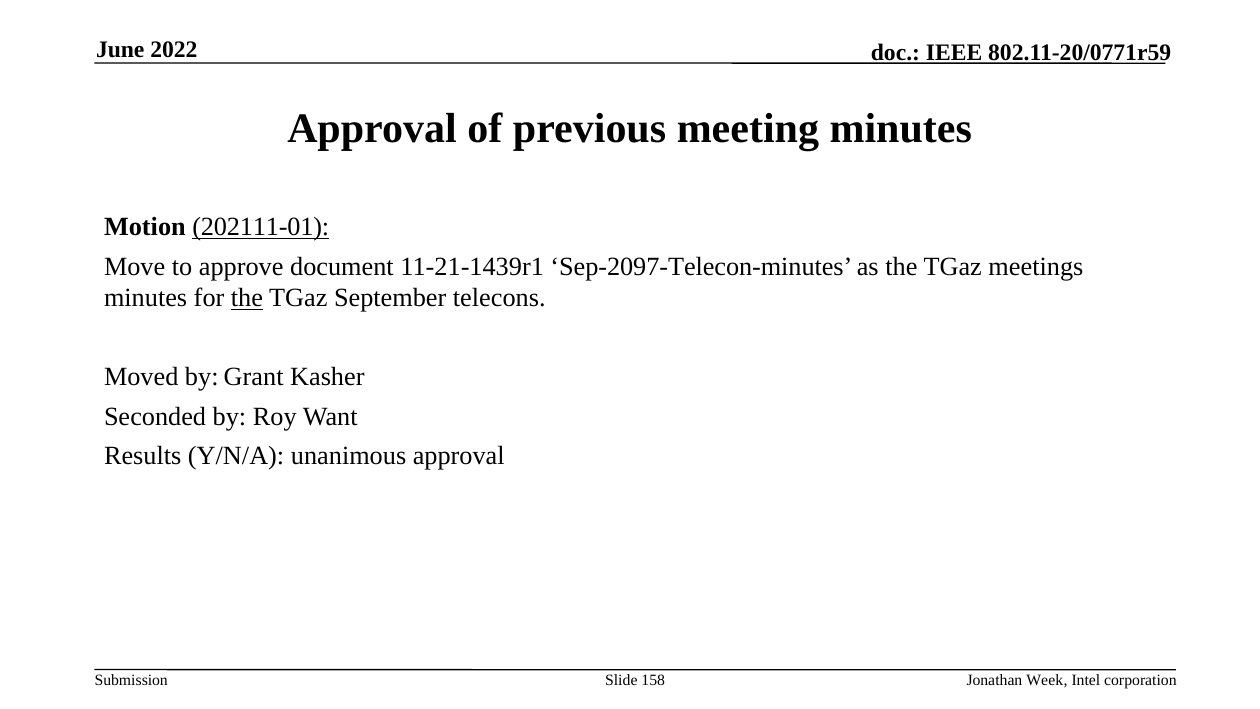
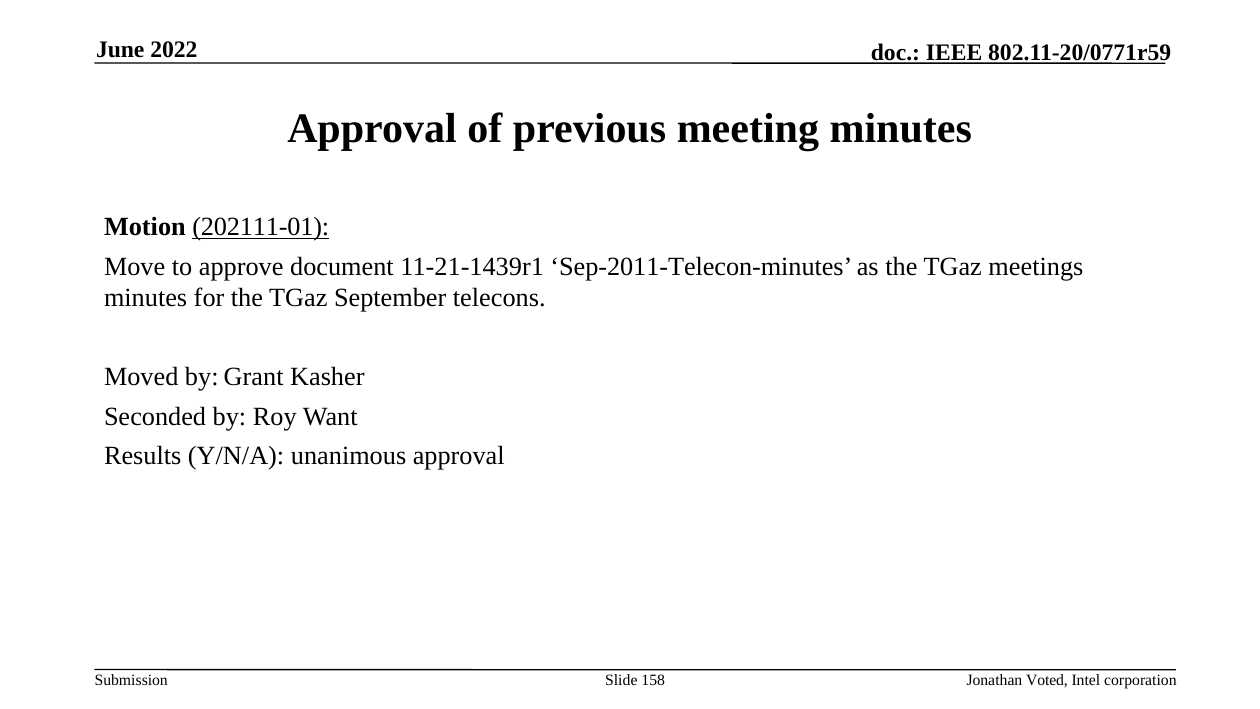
Sep-2097-Telecon-minutes: Sep-2097-Telecon-minutes -> Sep-2011-Telecon-minutes
the at (247, 298) underline: present -> none
Week: Week -> Voted
